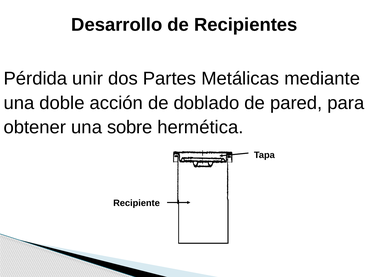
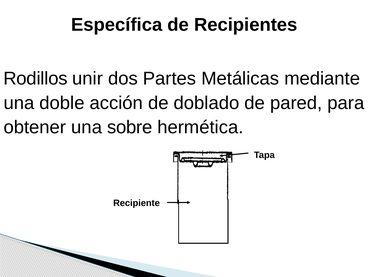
Desarrollo: Desarrollo -> Específica
Pérdida: Pérdida -> Rodillos
